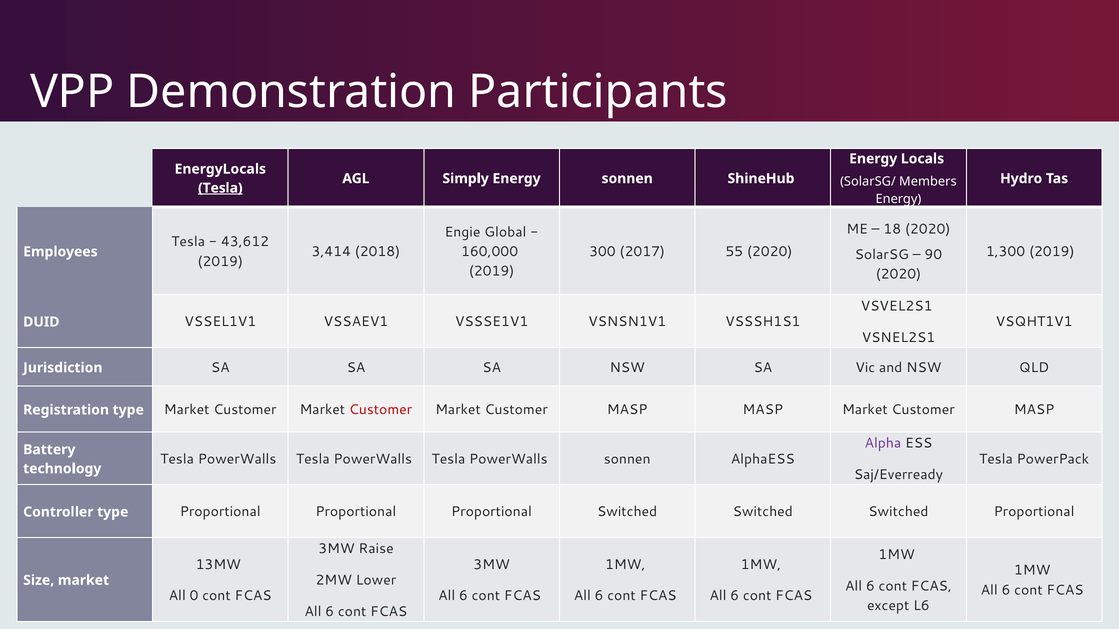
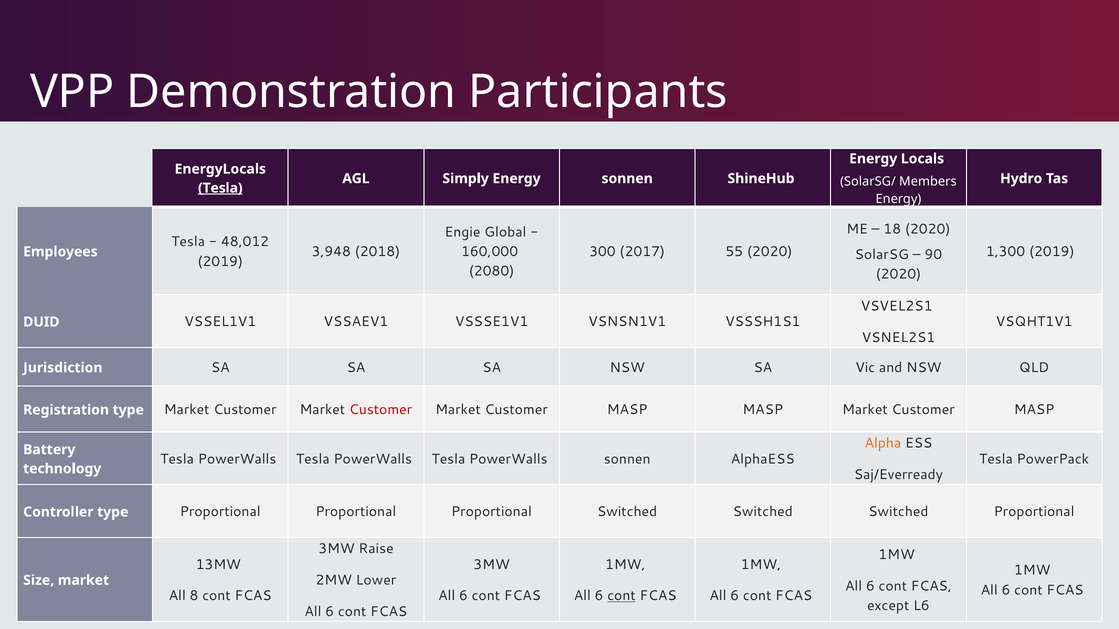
43,612: 43,612 -> 48,012
3,414: 3,414 -> 3,948
2019 at (492, 272): 2019 -> 2080
Alpha colour: purple -> orange
0: 0 -> 8
cont at (621, 596) underline: none -> present
